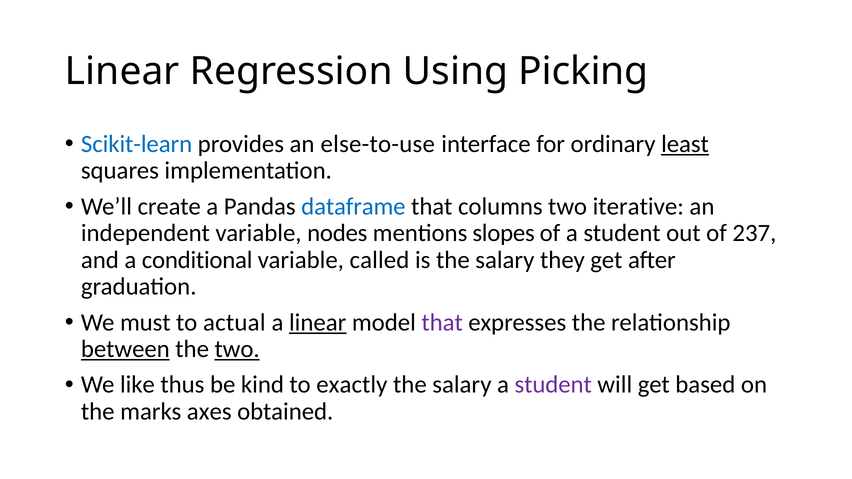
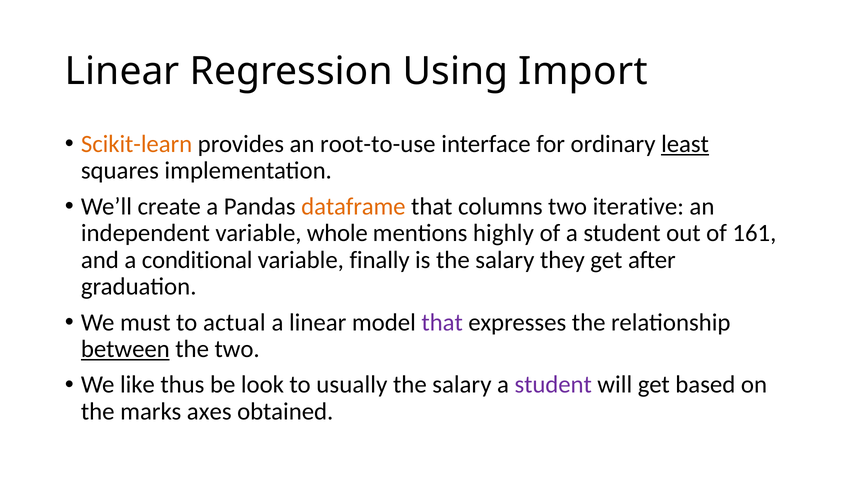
Picking: Picking -> Import
Scikit-learn colour: blue -> orange
else-to-use: else-to-use -> root-to-use
dataframe colour: blue -> orange
nodes: nodes -> whole
slopes: slopes -> highly
237: 237 -> 161
called: called -> finally
linear at (318, 323) underline: present -> none
two at (237, 349) underline: present -> none
kind: kind -> look
exactly: exactly -> usually
